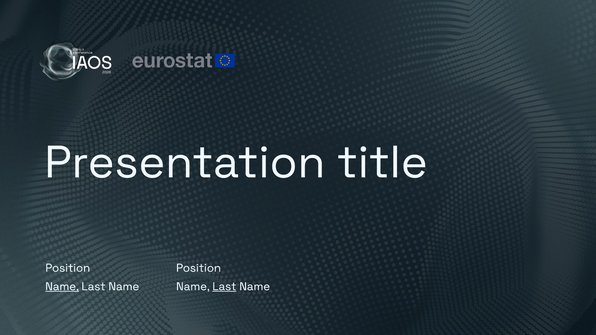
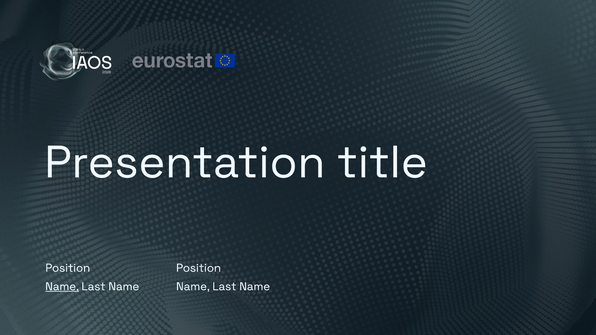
Last at (224, 287) underline: present -> none
